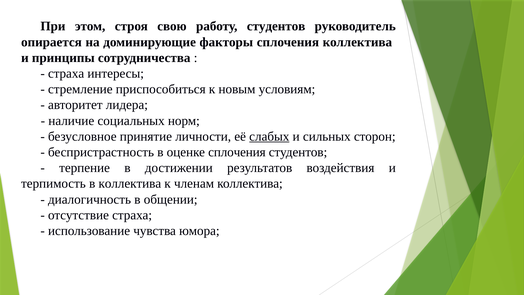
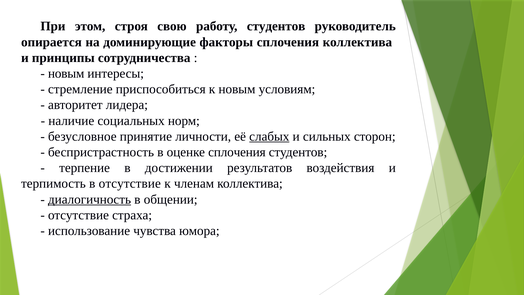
страха at (66, 73): страха -> новым
в коллектива: коллектива -> отсутствие
диалогичность underline: none -> present
